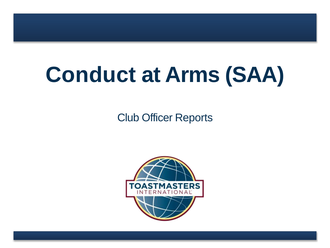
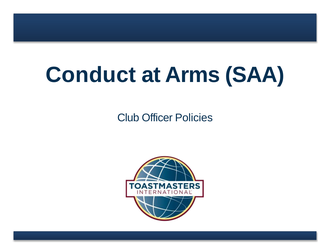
Reports: Reports -> Policies
